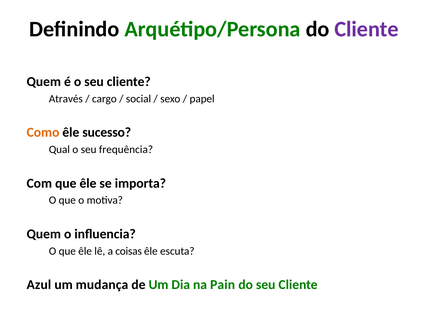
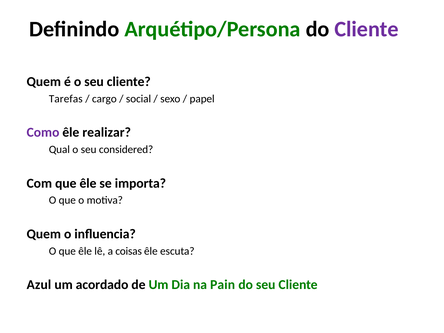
Através: Através -> Tarefas
Como colour: orange -> purple
sucesso: sucesso -> realizar
frequência: frequência -> considered
mudança: mudança -> acordado
